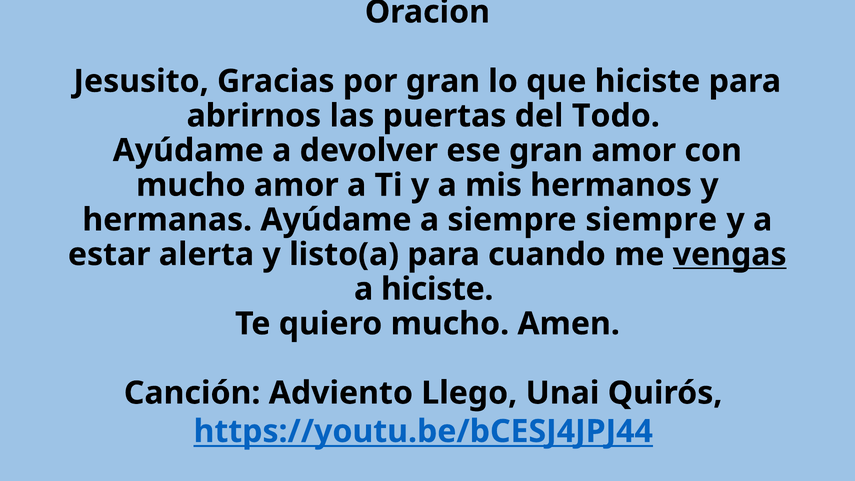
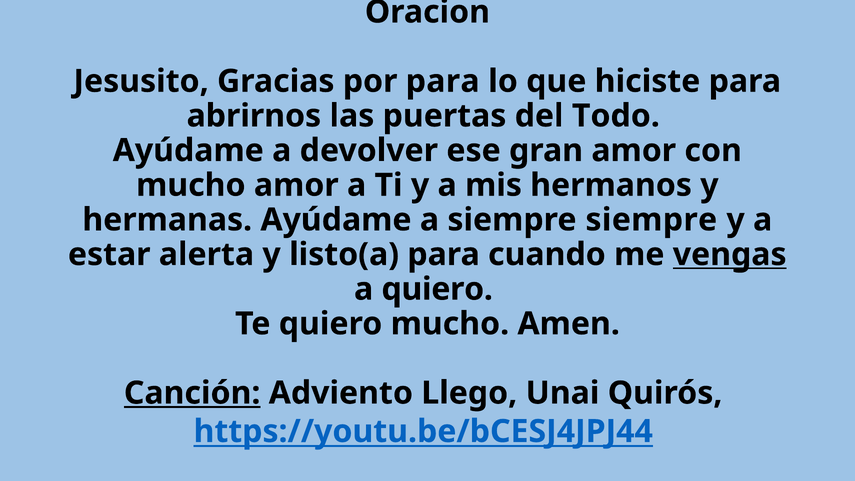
por gran: gran -> para
a hiciste: hiciste -> quiero
Canción underline: none -> present
